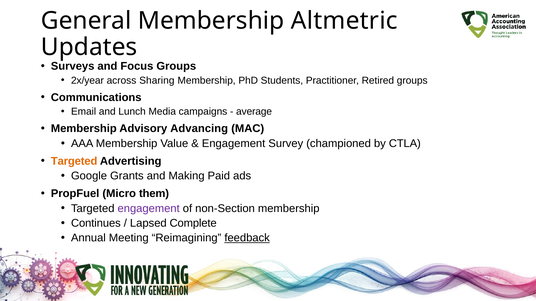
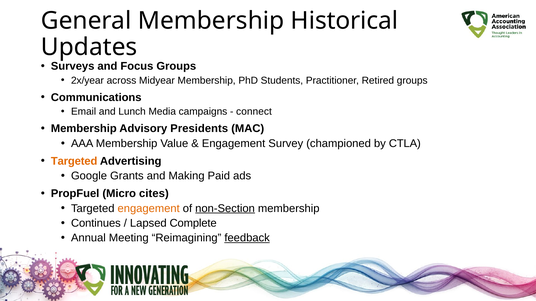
Altmetric: Altmetric -> Historical
Sharing: Sharing -> Midyear
average: average -> connect
Advancing: Advancing -> Presidents
them: them -> cites
engagement at (149, 209) colour: purple -> orange
non-Section underline: none -> present
